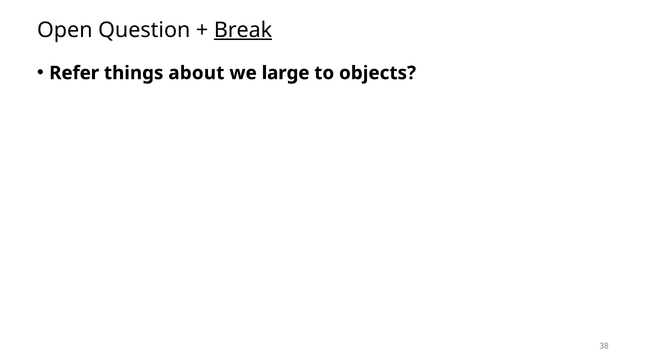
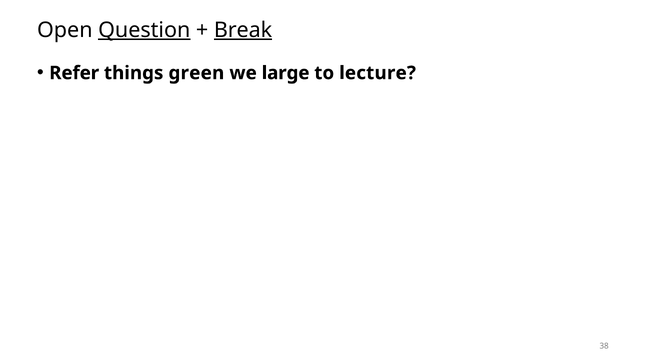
Question underline: none -> present
about: about -> green
objects: objects -> lecture
